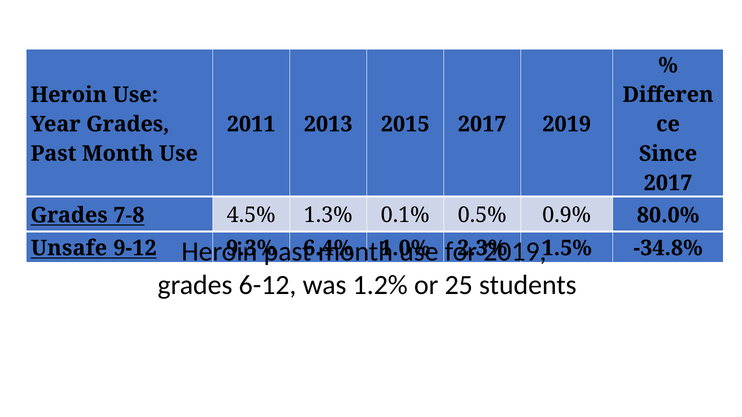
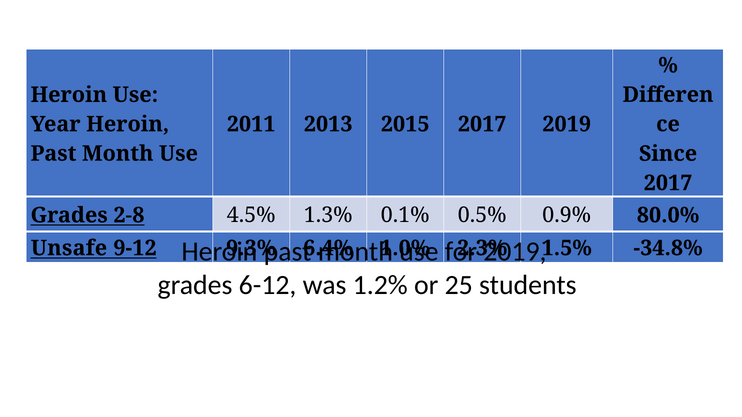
Year Grades: Grades -> Heroin
7-8: 7-8 -> 2-8
